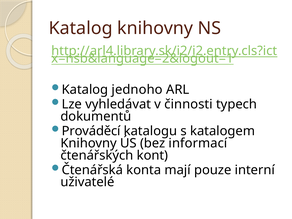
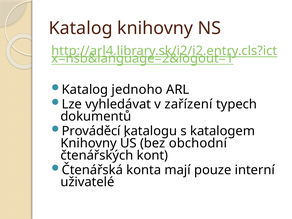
činnosti: činnosti -> zařízení
informací: informací -> obchodní
